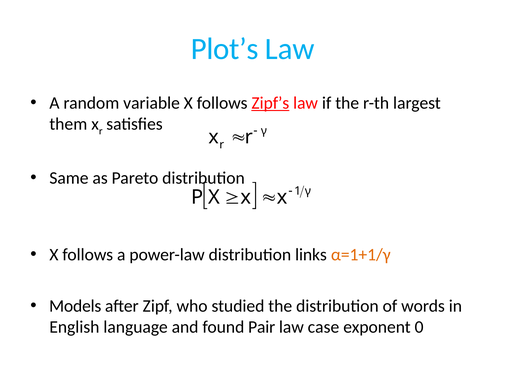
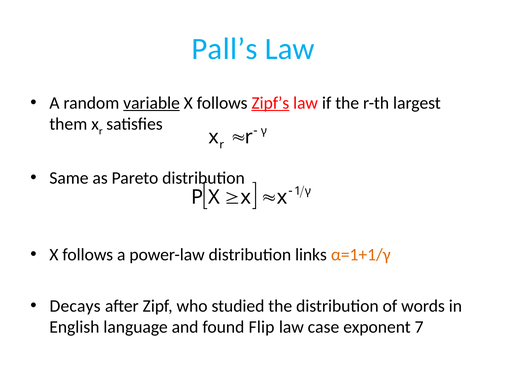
Plot’s: Plot’s -> Pall’s
variable underline: none -> present
Models: Models -> Decays
Pair: Pair -> Flip
0: 0 -> 7
